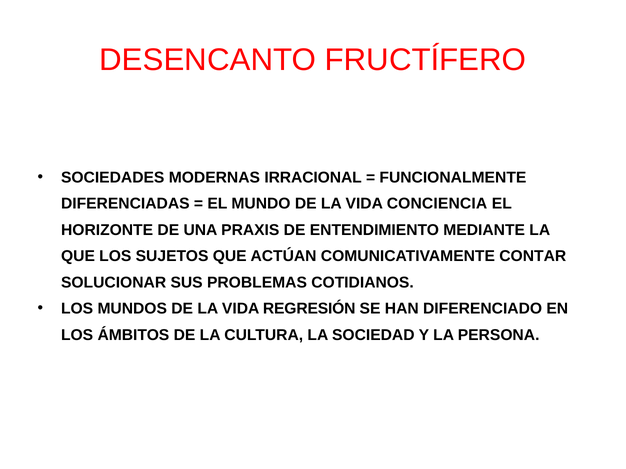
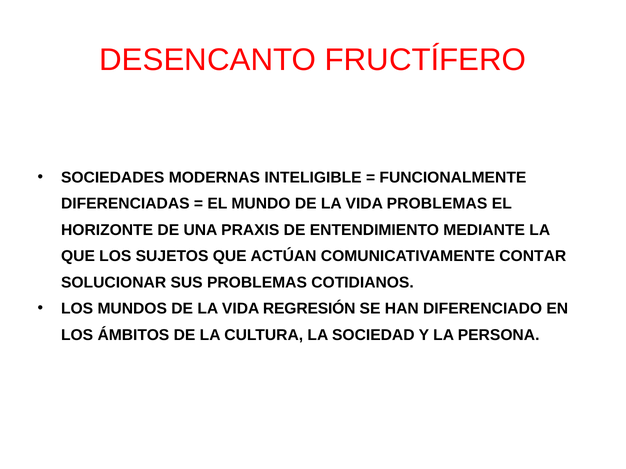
IRRACIONAL: IRRACIONAL -> INTELIGIBLE
VIDA CONCIENCIA: CONCIENCIA -> PROBLEMAS
